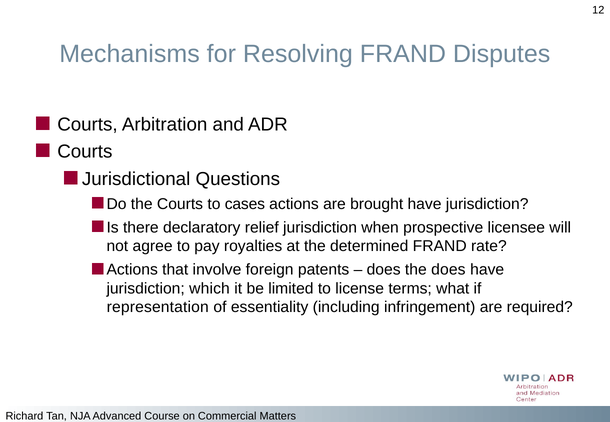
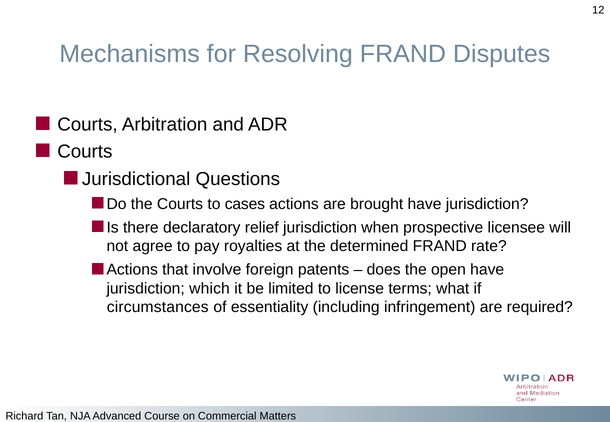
the does: does -> open
representation: representation -> circumstances
